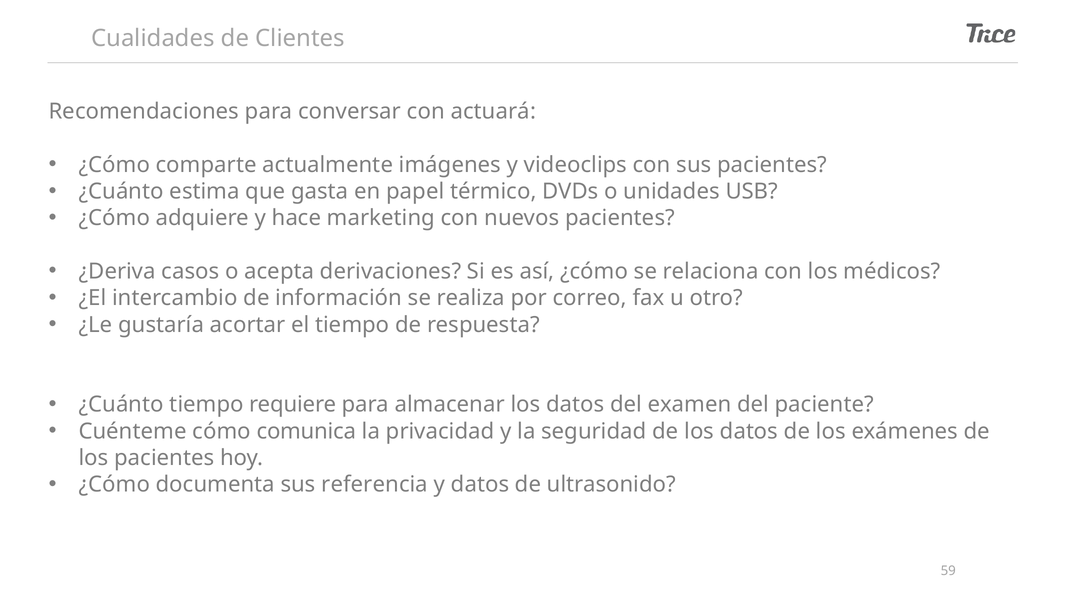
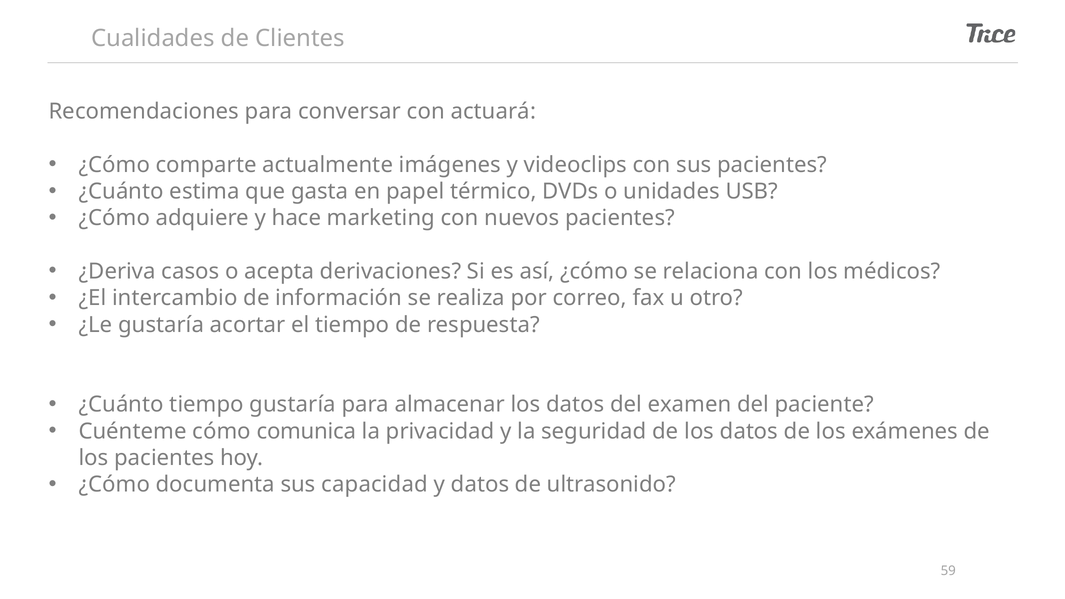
tiempo requiere: requiere -> gustaría
referencia: referencia -> capacidad
